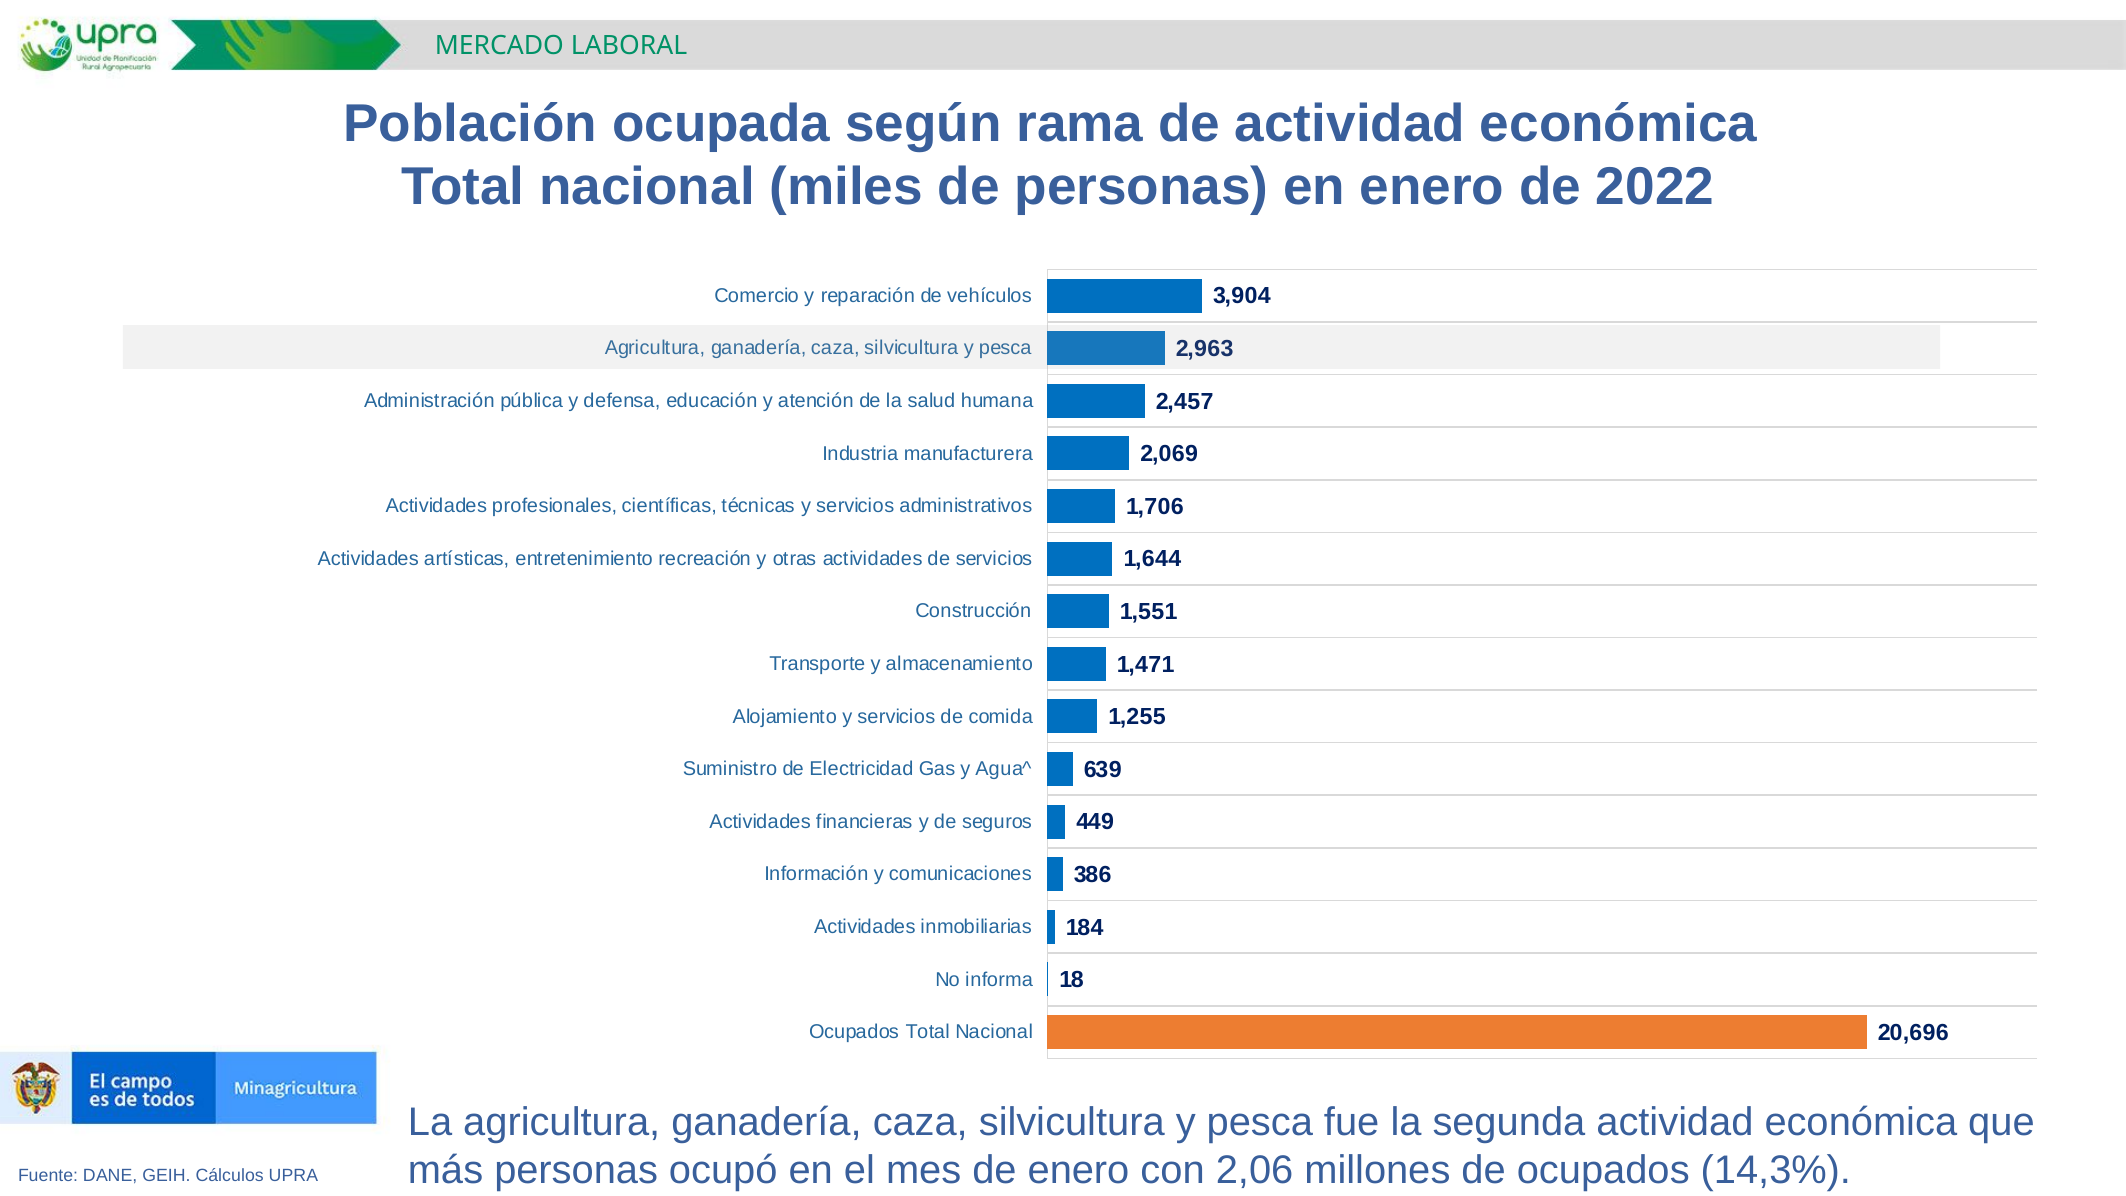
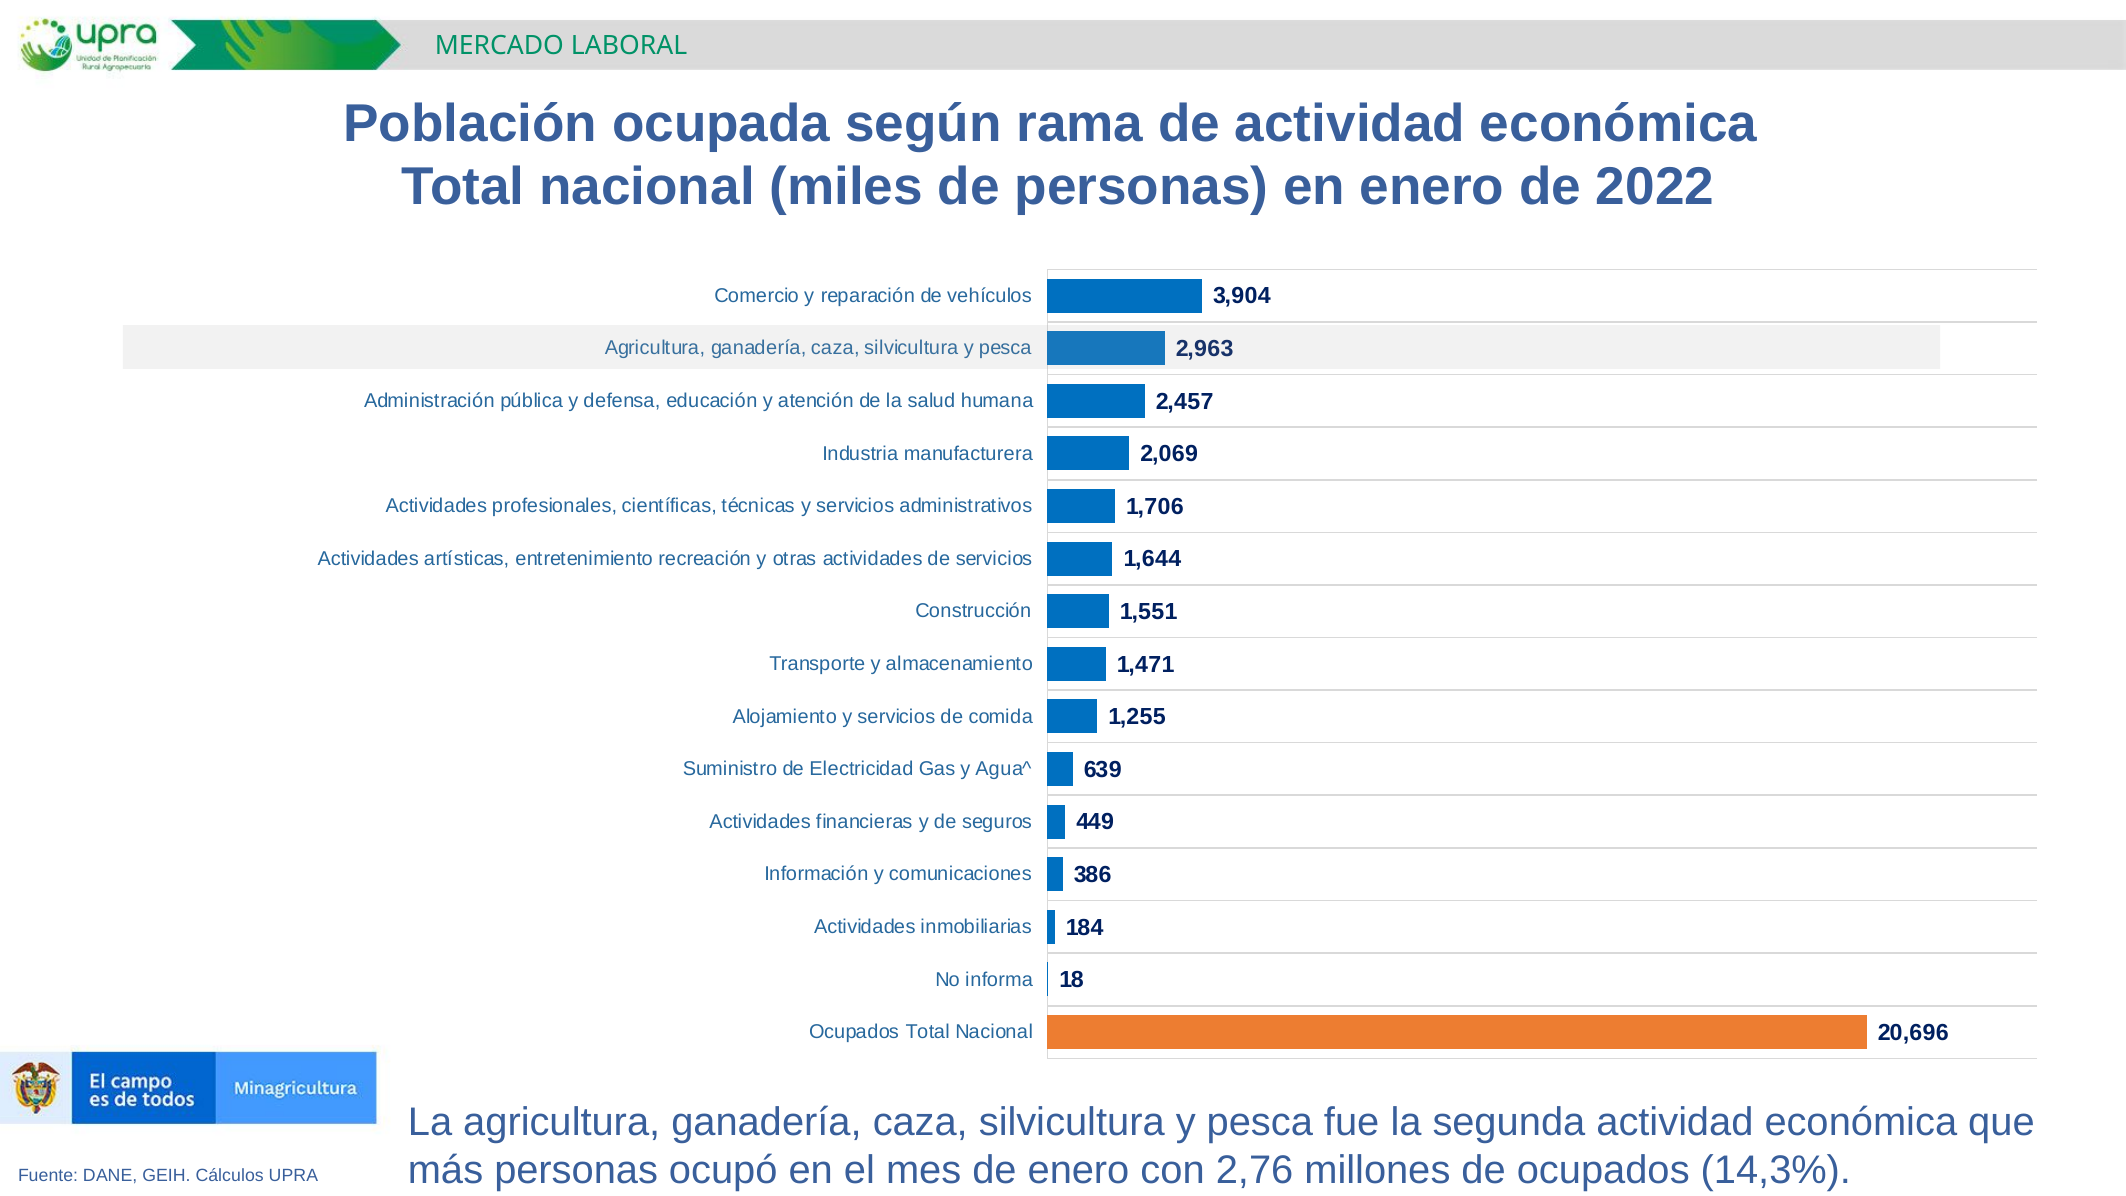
2,06: 2,06 -> 2,76
